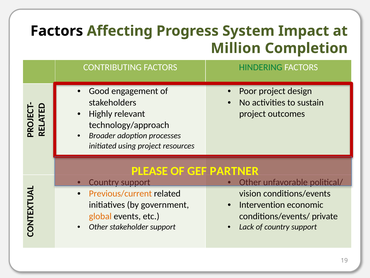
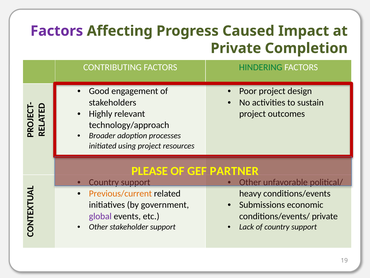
Factors at (57, 31) colour: black -> purple
System: System -> Caused
Million at (236, 48): Million -> Private
vision: vision -> heavy
Intervention: Intervention -> Submissions
global colour: orange -> purple
